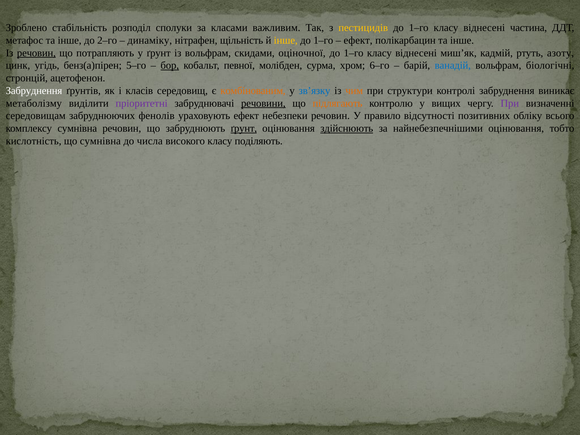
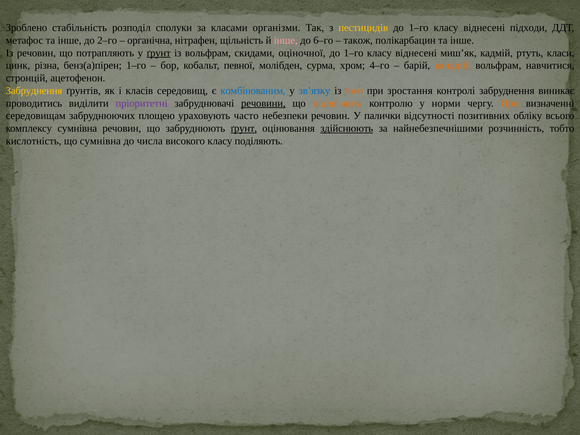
важливим: важливим -> організми
частина: частина -> підходи
динаміку: динаміку -> органічна
інше at (286, 40) colour: yellow -> pink
1–го at (323, 40): 1–го -> 6–го
ефект at (358, 40): ефект -> також
речовин at (36, 53) underline: present -> none
ґрунт at (159, 53) underline: none -> present
азоту: азоту -> класи
угідь: угідь -> різна
бенз(а)пірен 5–го: 5–го -> 1–го
бор underline: present -> none
6–го: 6–го -> 4–го
ванадій colour: blue -> orange
біологічні: біологічні -> навчитися
Забруднення at (34, 91) colour: white -> yellow
комбінованим colour: orange -> blue
структури: структури -> зростання
метаболізму: метаболізму -> проводитись
вищих: вищих -> норми
При at (510, 103) colour: purple -> orange
фенолів: фенолів -> площею
ураховують ефект: ефект -> часто
правило: правило -> палички
найнебезпечнішими оцінювання: оцінювання -> розчинність
